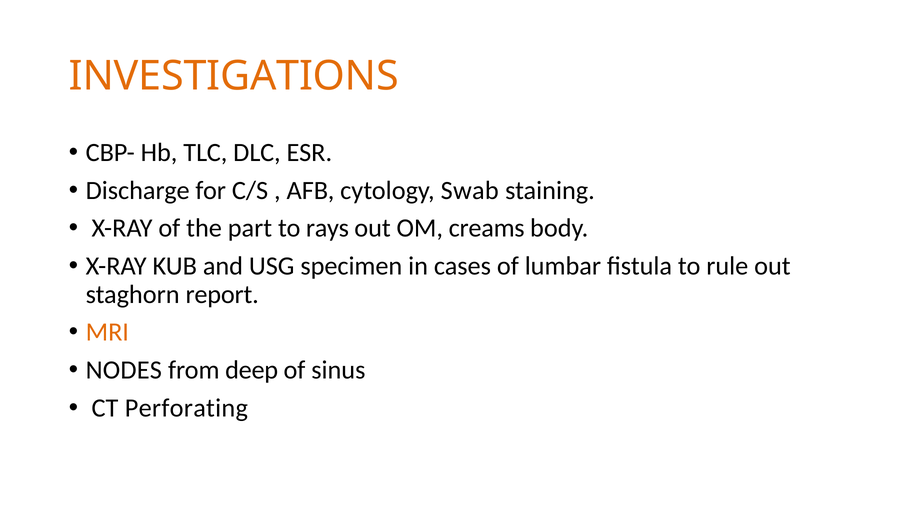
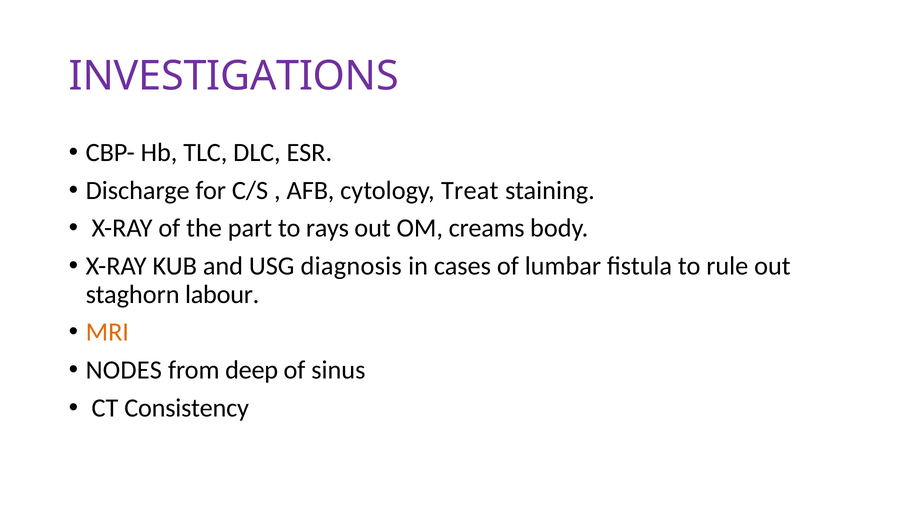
INVESTIGATIONS colour: orange -> purple
Swab: Swab -> Treat
specimen: specimen -> diagnosis
report: report -> labour
Perforating: Perforating -> Consistency
